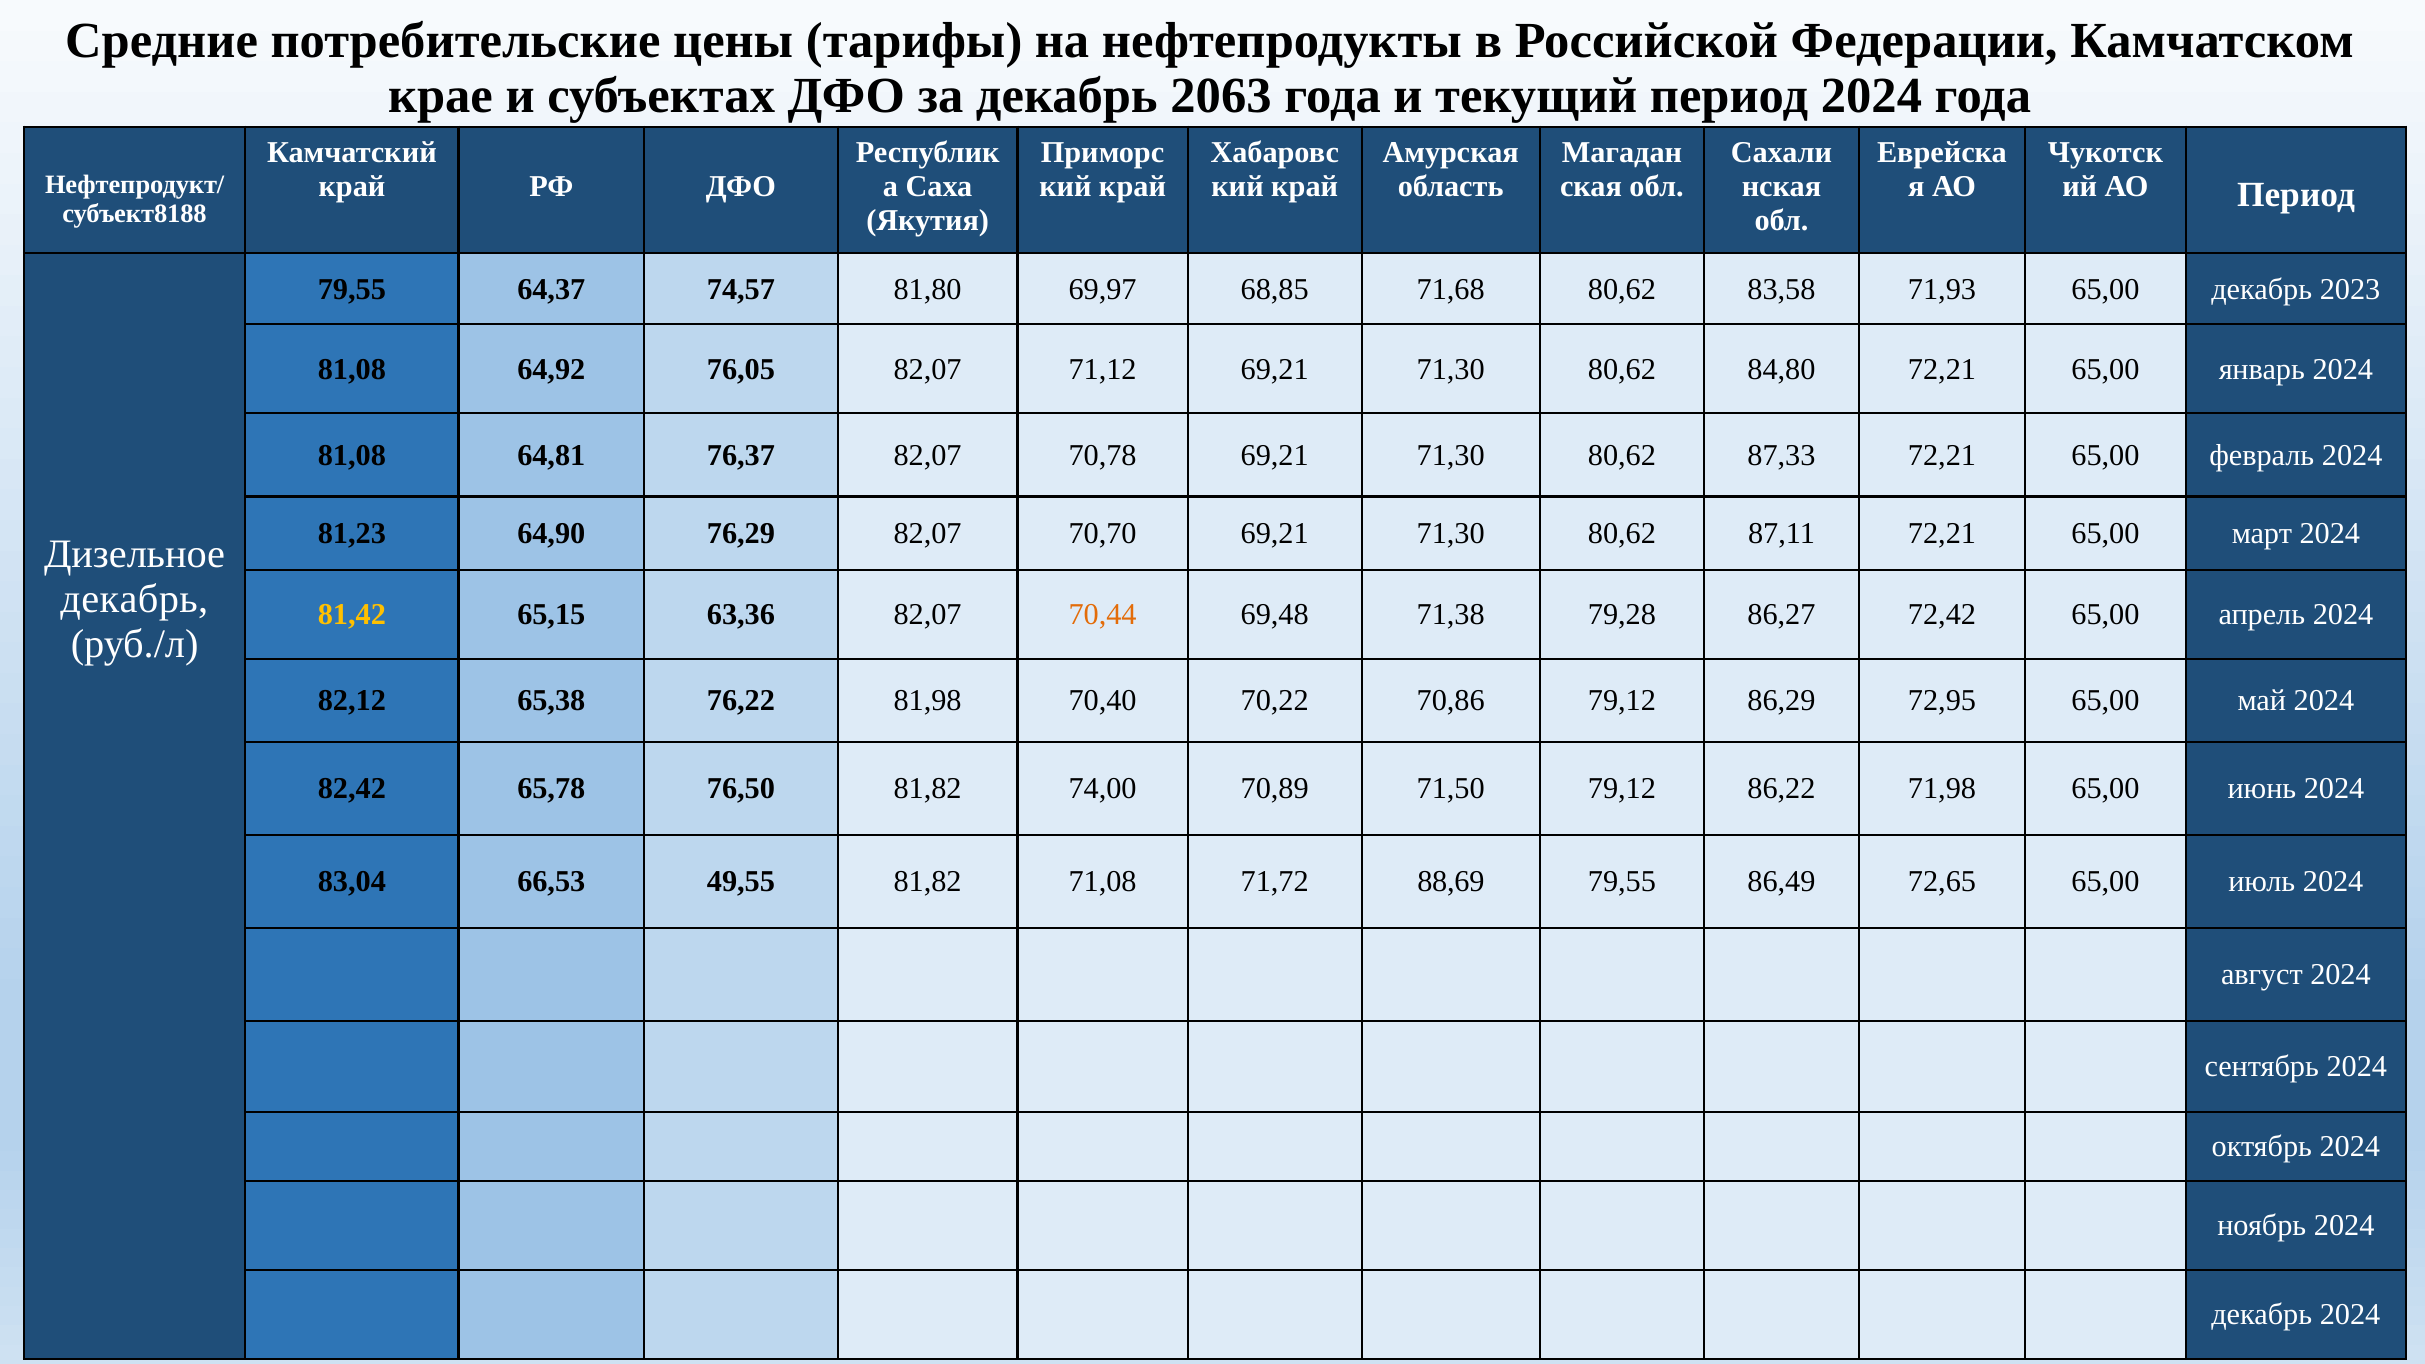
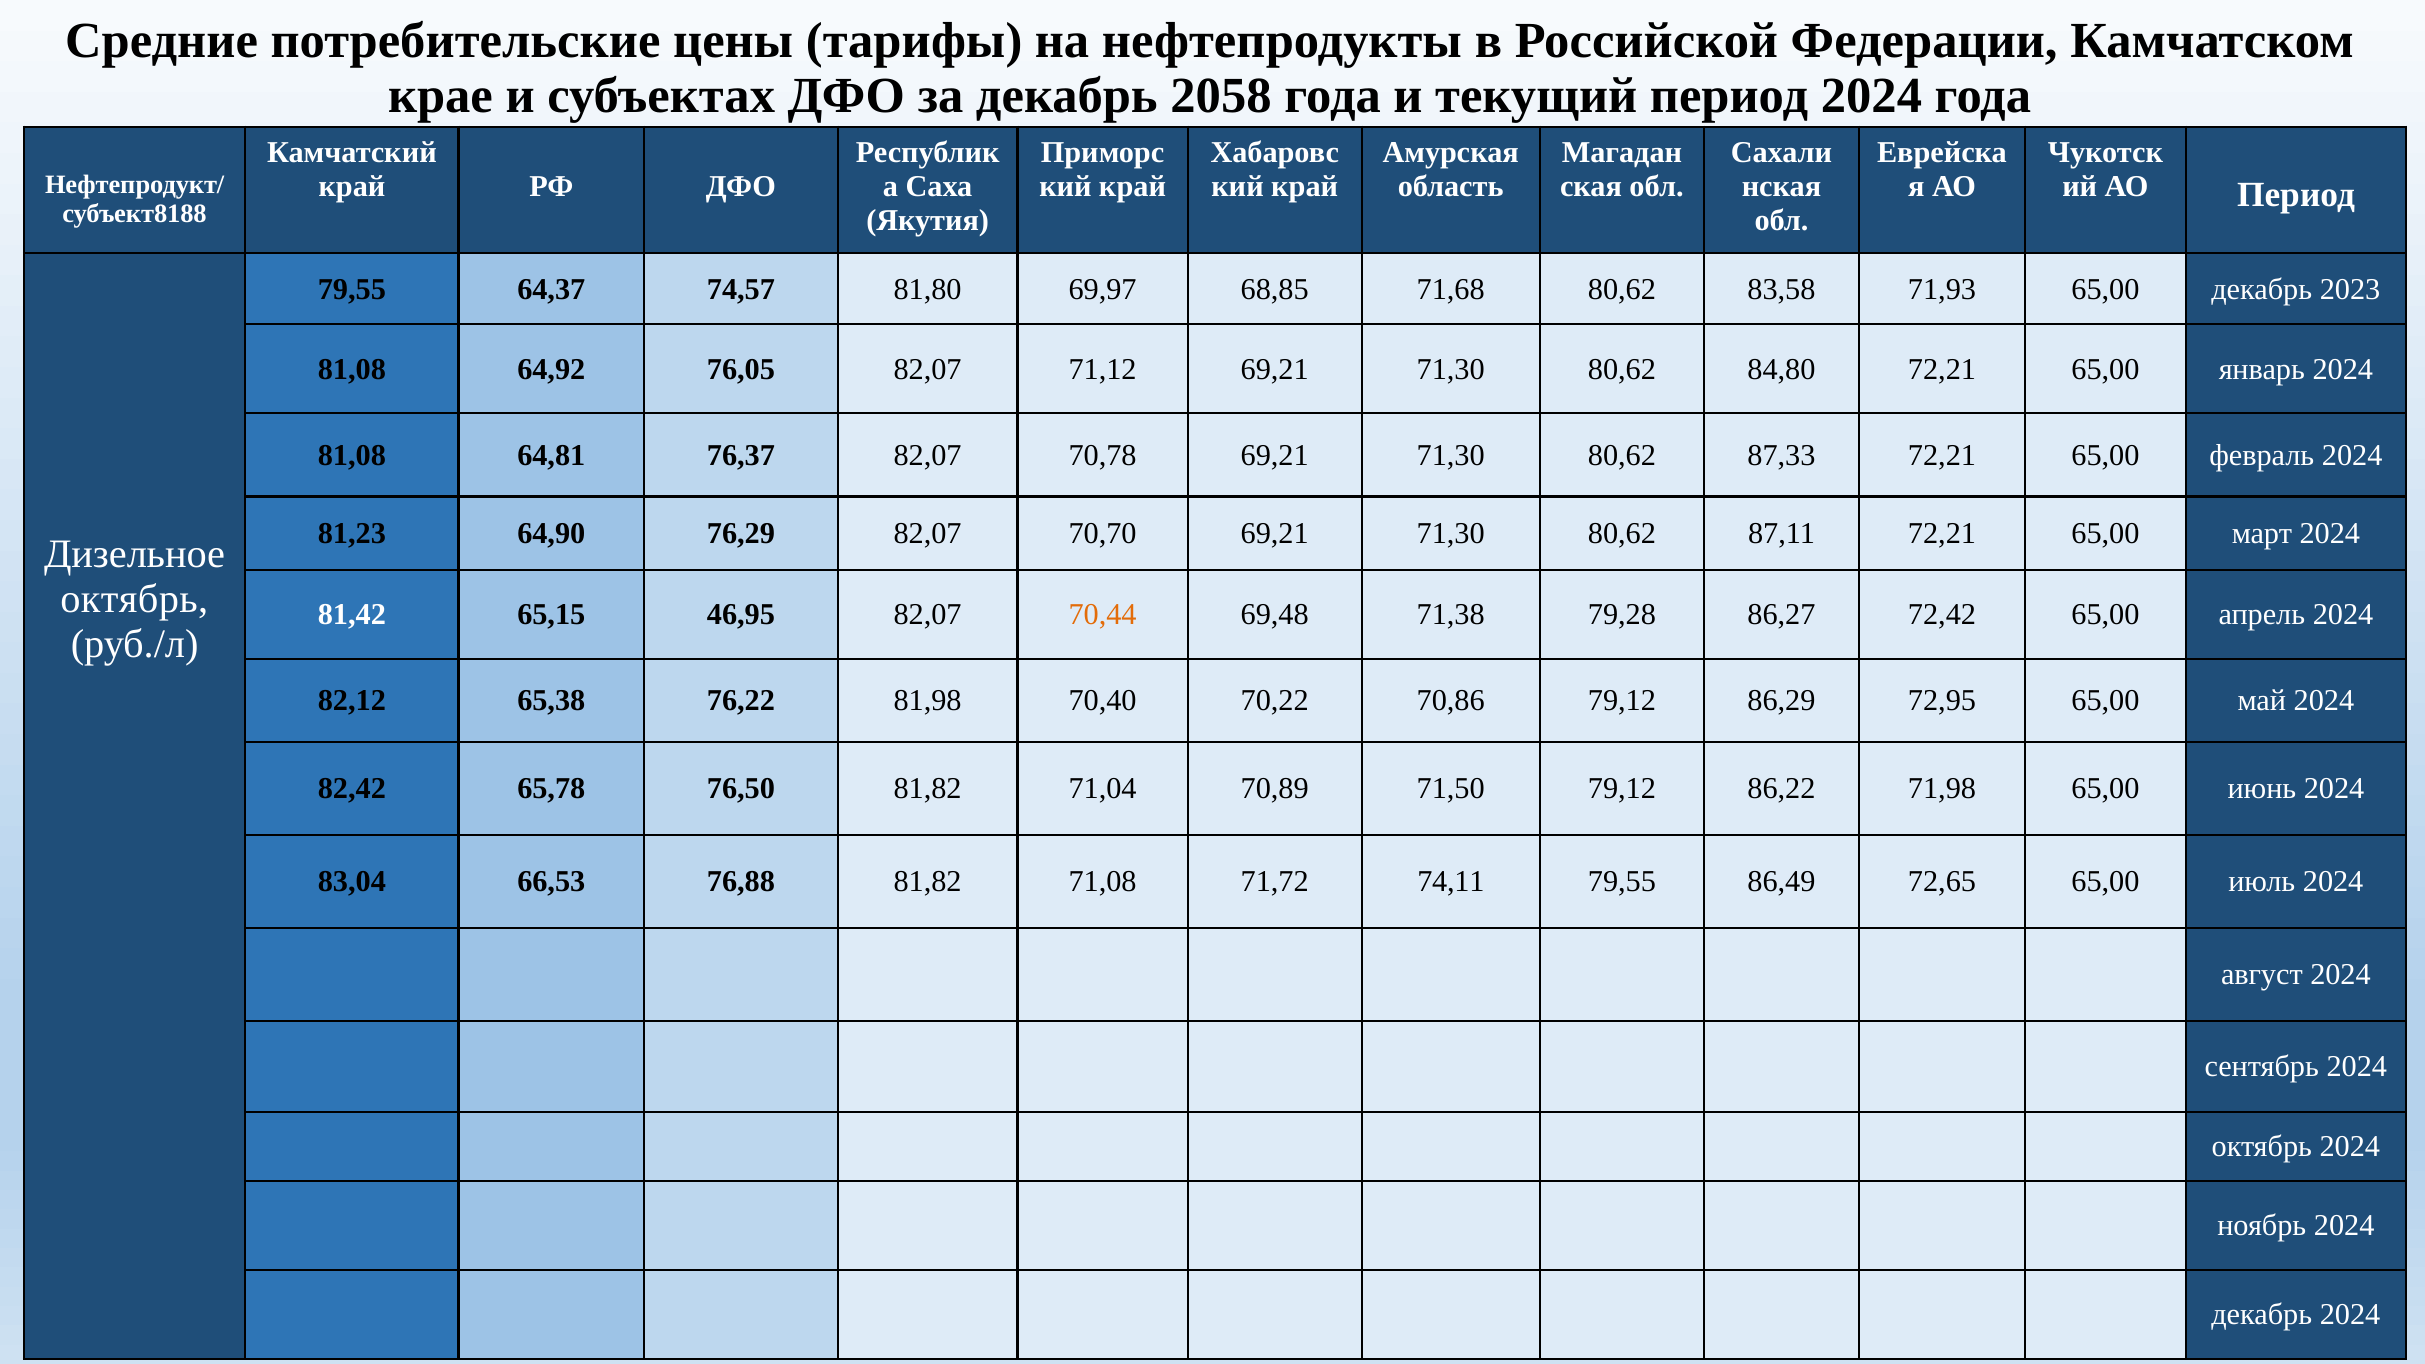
2063: 2063 -> 2058
декабрь at (134, 600): декабрь -> октябрь
81,42 colour: yellow -> white
63,36: 63,36 -> 46,95
74,00: 74,00 -> 71,04
49,55: 49,55 -> 76,88
88,69: 88,69 -> 74,11
